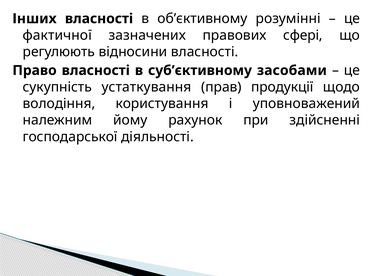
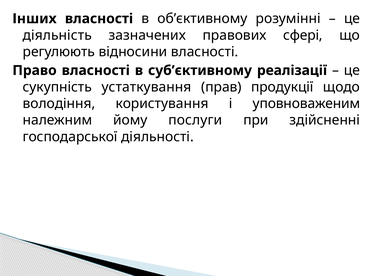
фактичної: фактичної -> діяльність
засобами: засобами -> реалізації
уповноважений: уповноважений -> уповноваженим
рахунок: рахунок -> послуги
